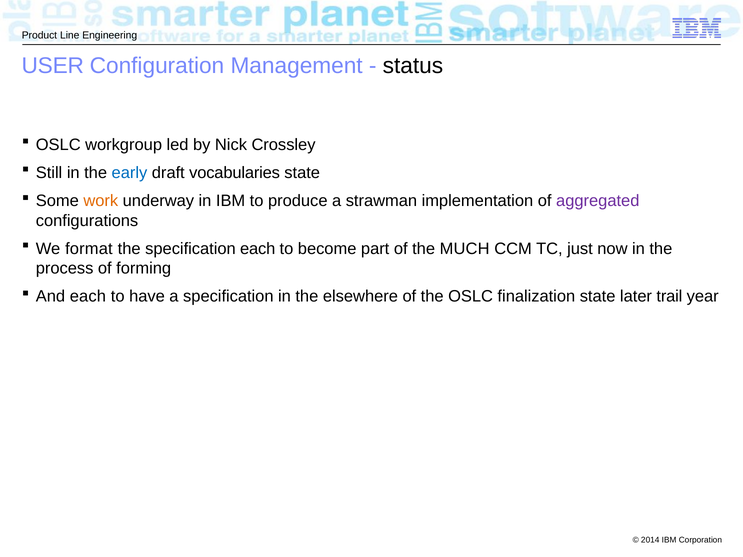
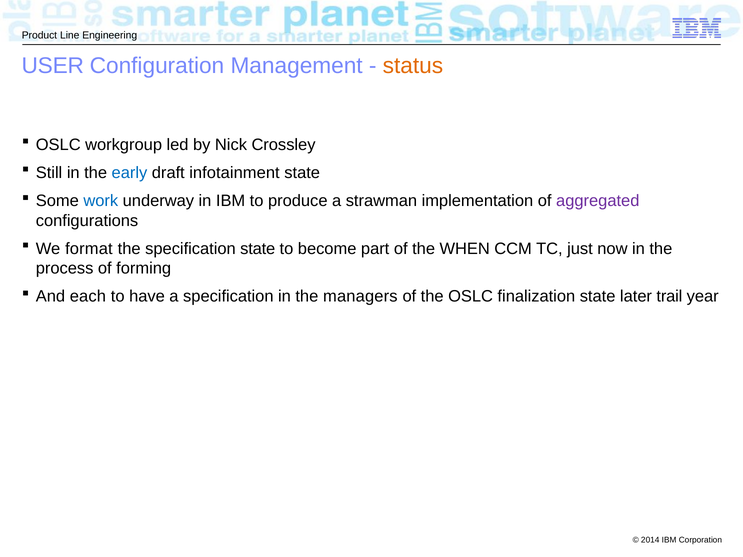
status colour: black -> orange
vocabularies: vocabularies -> infotainment
work colour: orange -> blue
specification each: each -> state
MUCH: MUCH -> WHEN
elsewhere: elsewhere -> managers
